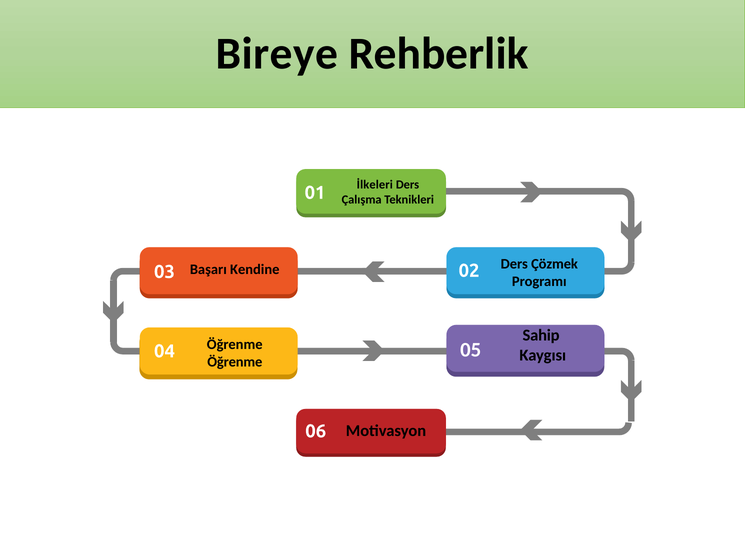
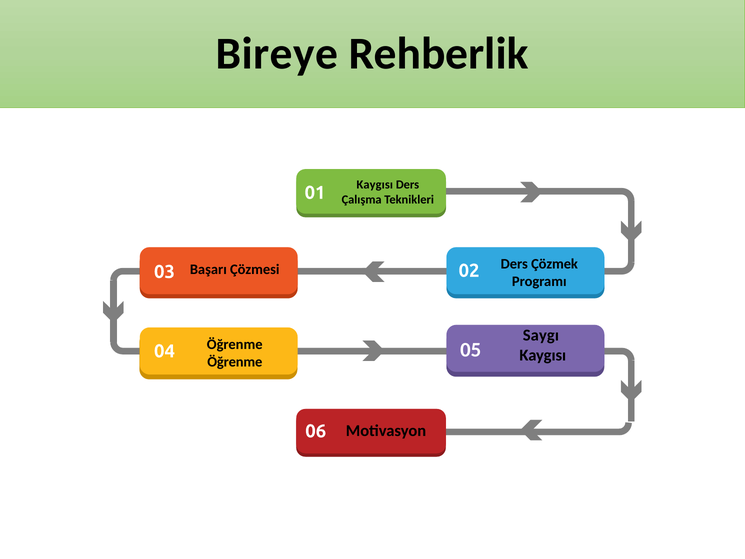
01 İlkeleri: İlkeleri -> Kaygısı
Kendine: Kendine -> Çözmesi
Sahip: Sahip -> Saygı
